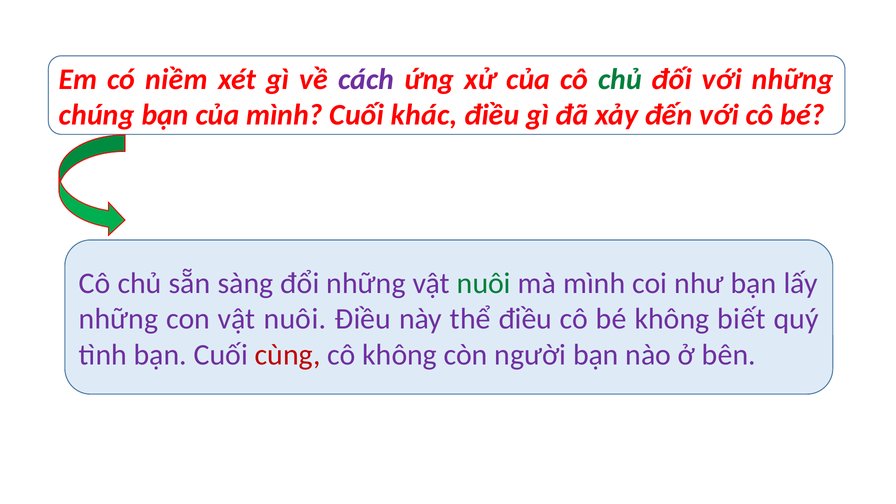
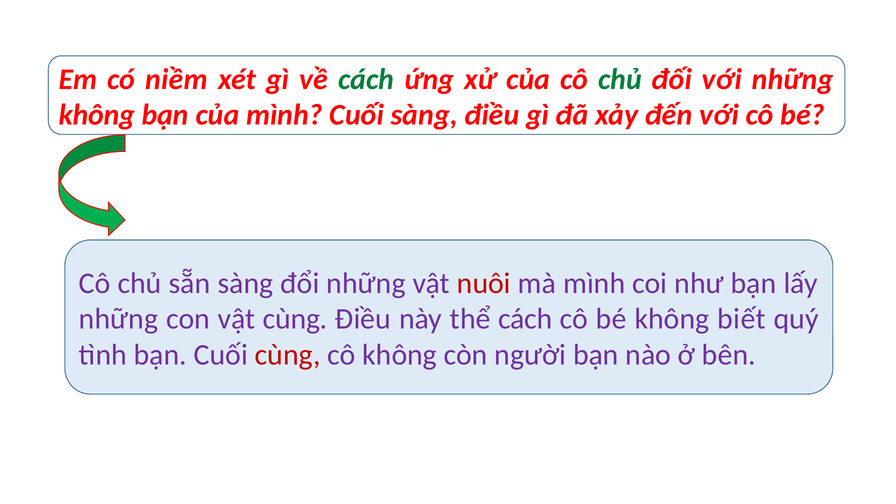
cách at (366, 79) colour: purple -> green
chúng at (97, 115): chúng -> không
Cuối khác: khác -> sàng
nuôi at (484, 283) colour: green -> red
con vật nuôi: nuôi -> cùng
thể điều: điều -> cách
